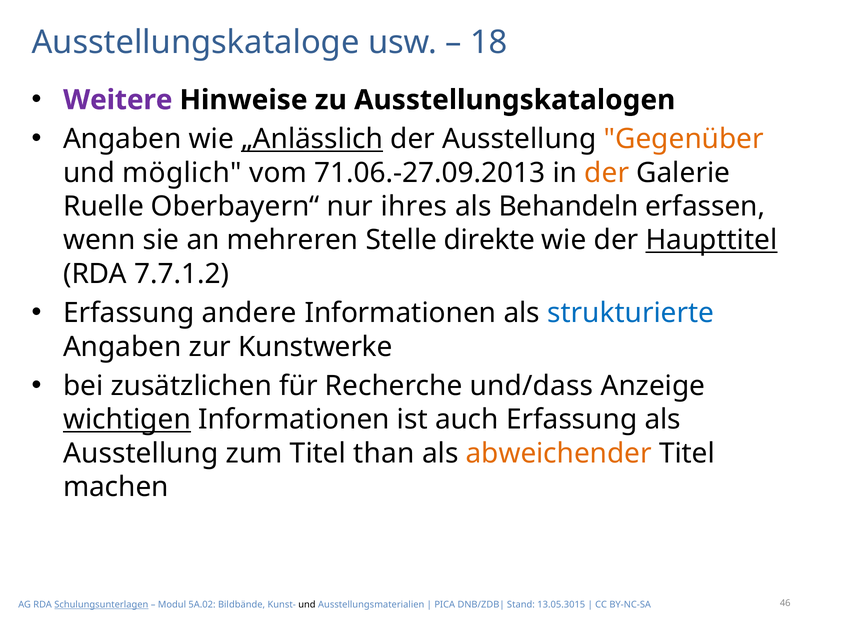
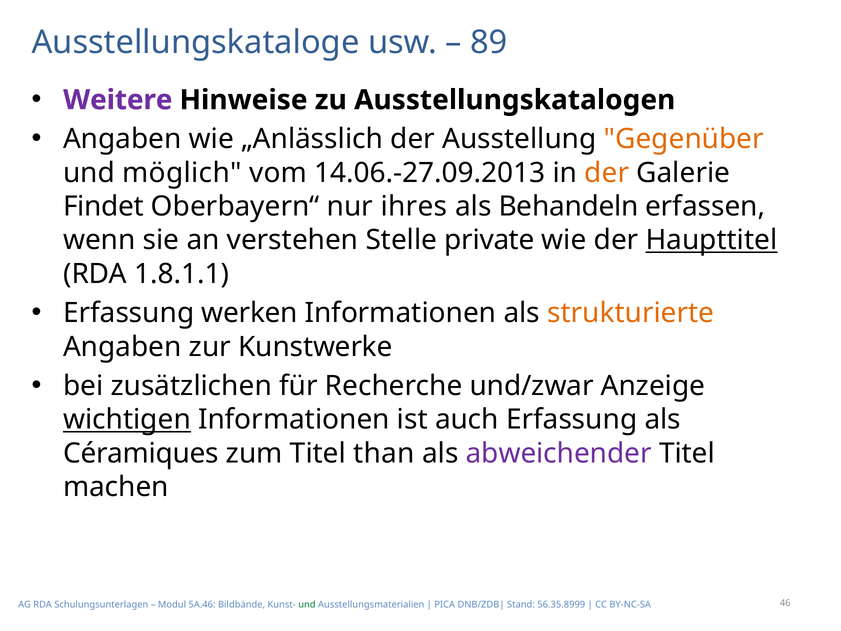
18: 18 -> 89
„Anlässlich underline: present -> none
71.06.-27.09.2013: 71.06.-27.09.2013 -> 14.06.-27.09.2013
Ruelle: Ruelle -> Findet
mehreren: mehreren -> verstehen
direkte: direkte -> private
7.7.1.2: 7.7.1.2 -> 1.8.1.1
andere: andere -> werken
strukturierte colour: blue -> orange
und/dass: und/dass -> und/zwar
Ausstellung at (141, 453): Ausstellung -> Céramiques
abweichender colour: orange -> purple
Schulungsunterlagen underline: present -> none
5A.02: 5A.02 -> 5A.46
und at (307, 604) colour: black -> green
13.05.3015: 13.05.3015 -> 56.35.8999
